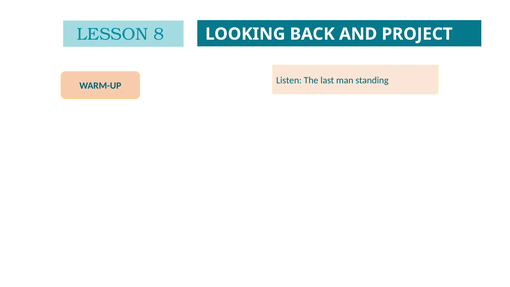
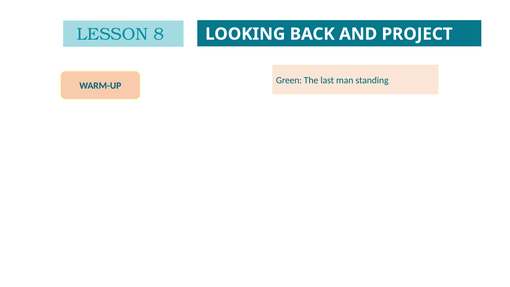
Listen: Listen -> Green
